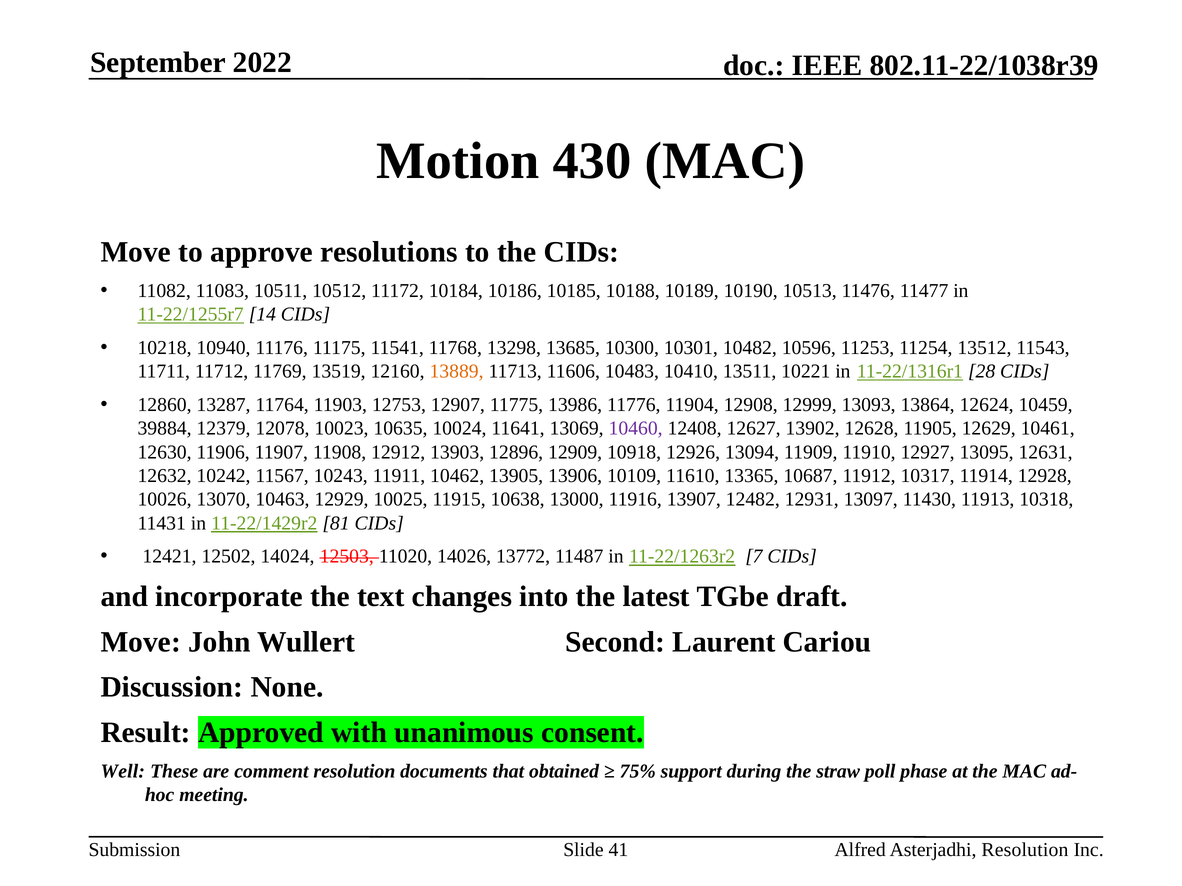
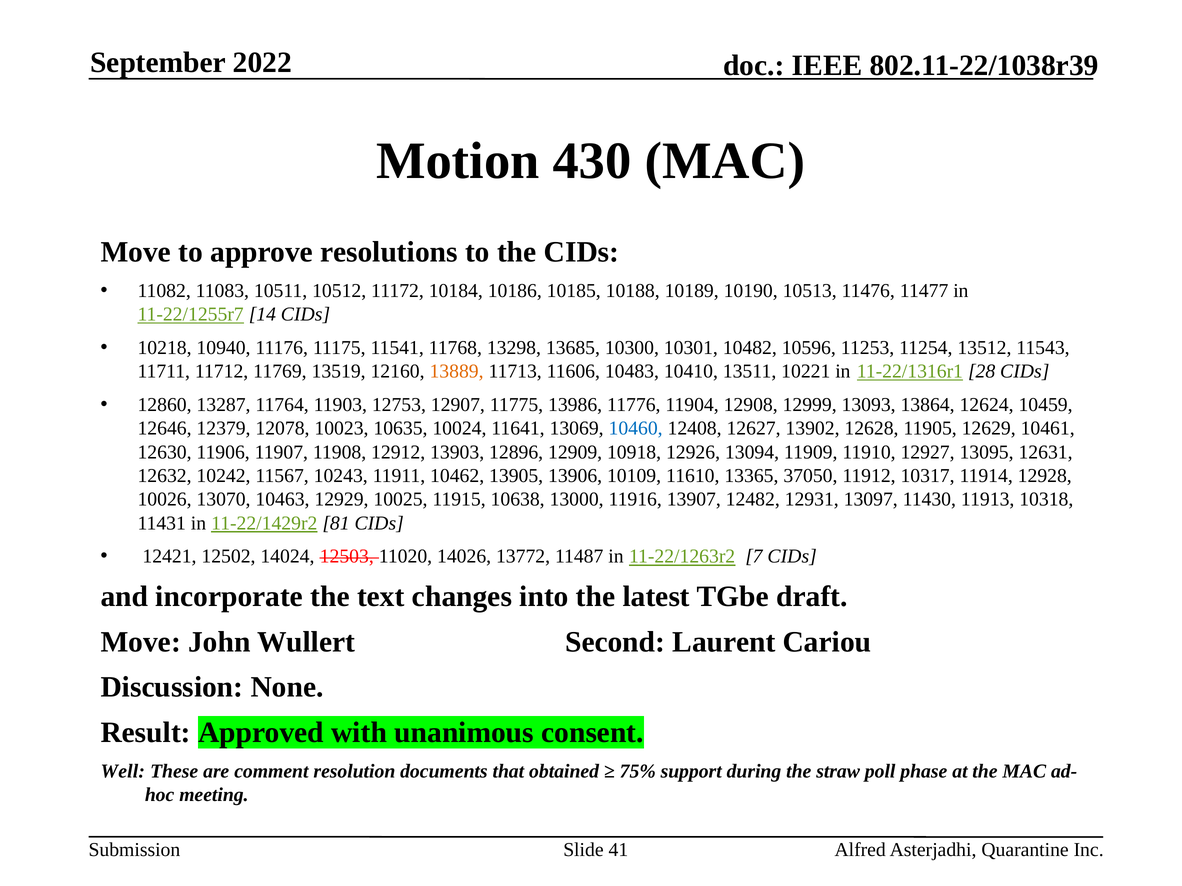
39884: 39884 -> 12646
10460 colour: purple -> blue
10687: 10687 -> 37050
Asterjadhi Resolution: Resolution -> Quarantine
